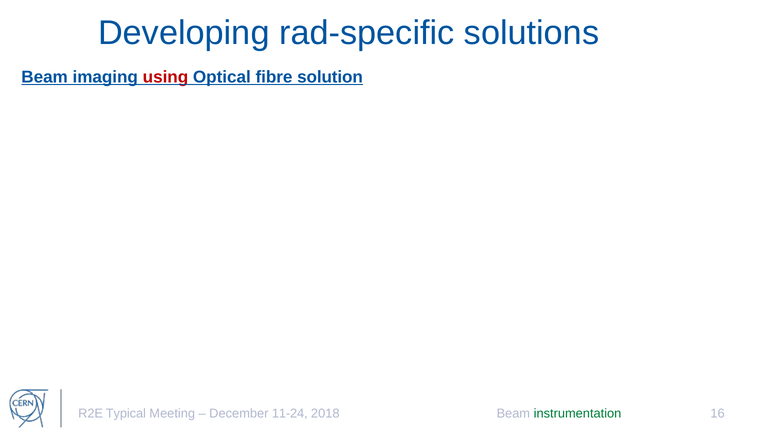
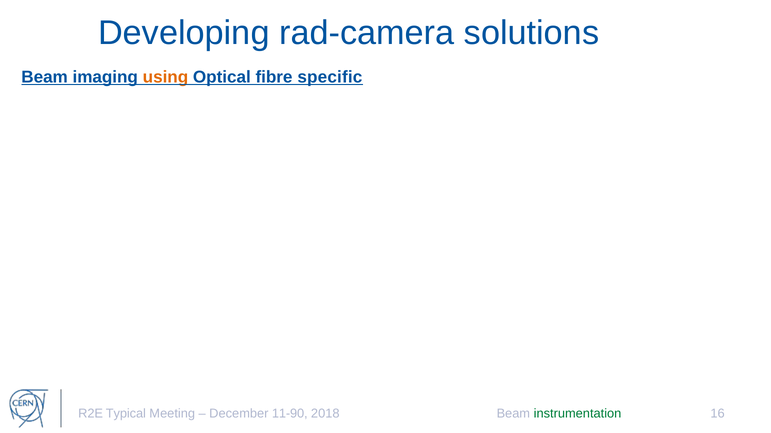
rad-specific: rad-specific -> rad-camera
using colour: red -> orange
solution: solution -> specific
11-24: 11-24 -> 11-90
